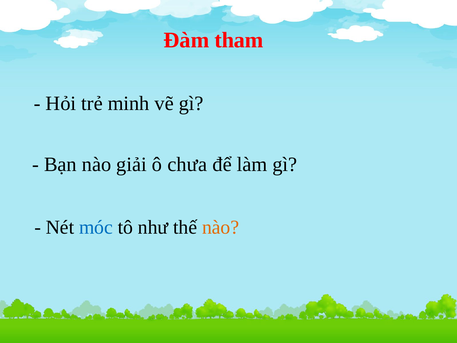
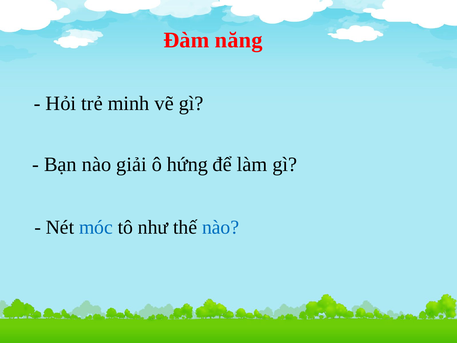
tham: tham -> năng
chưa: chưa -> hứng
nào at (221, 227) colour: orange -> blue
